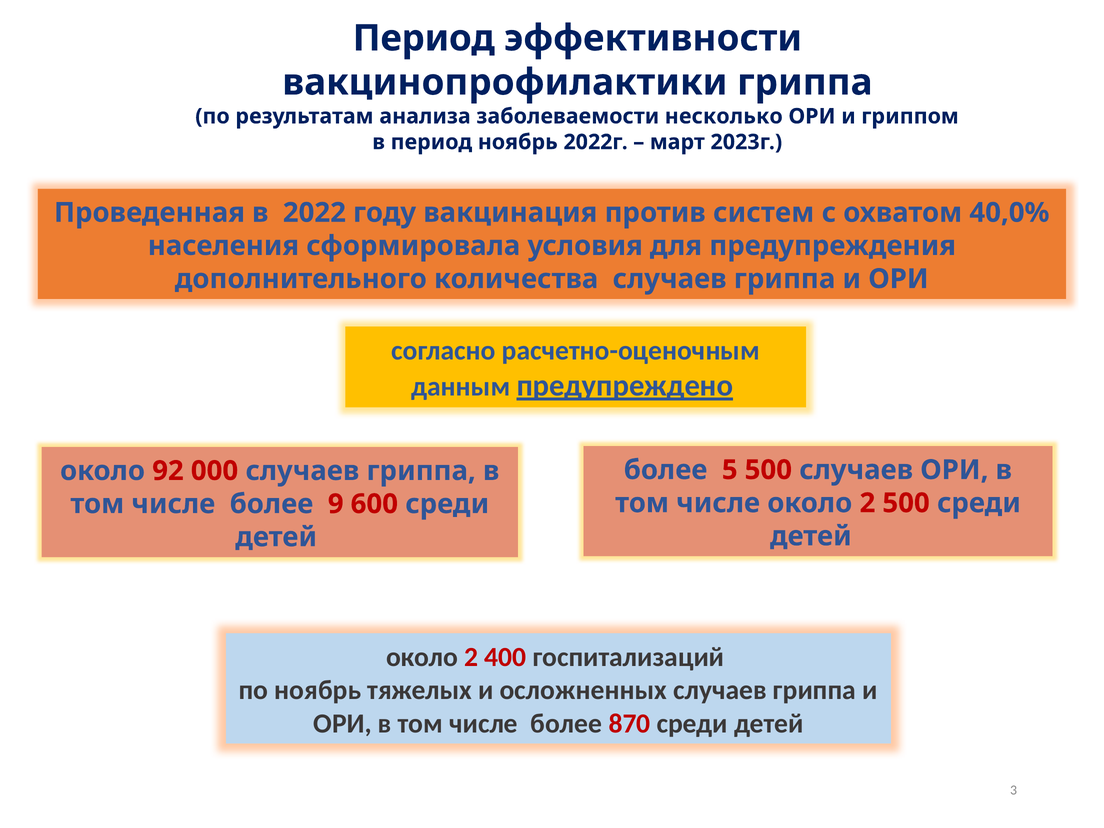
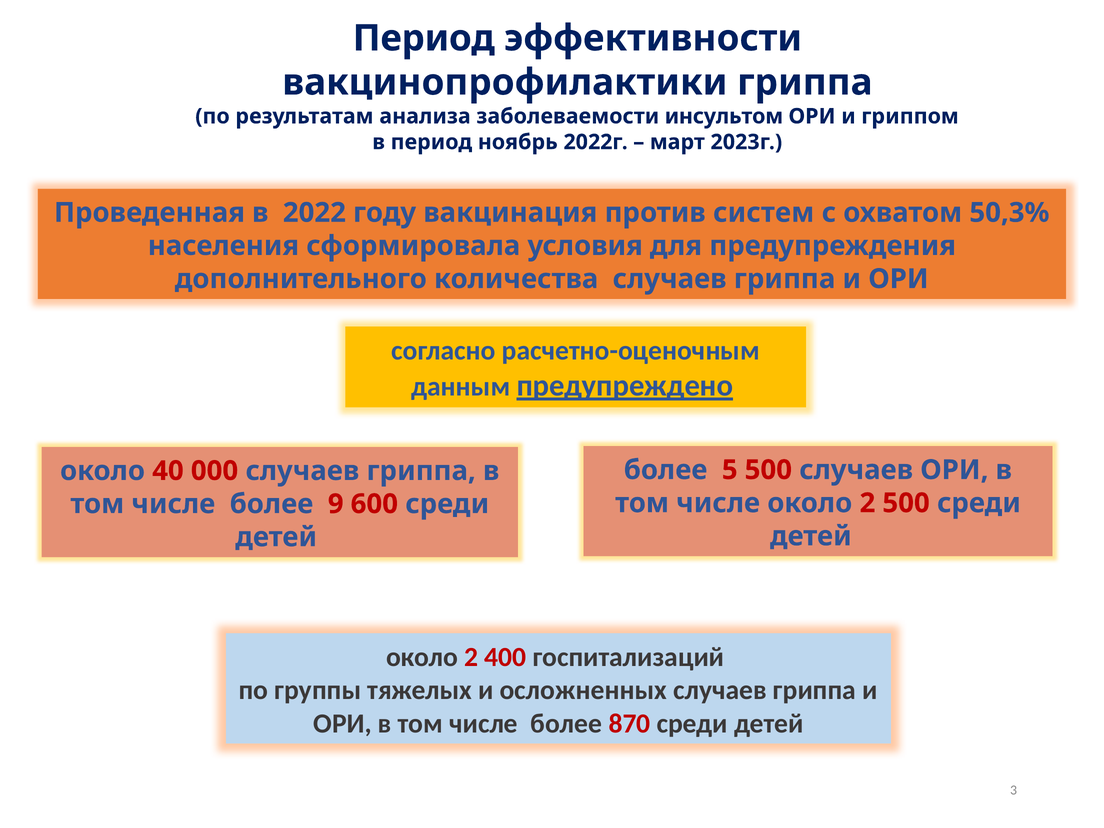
несколько: несколько -> инсультом
40,0%: 40,0% -> 50,3%
92: 92 -> 40
по ноябрь: ноябрь -> группы
